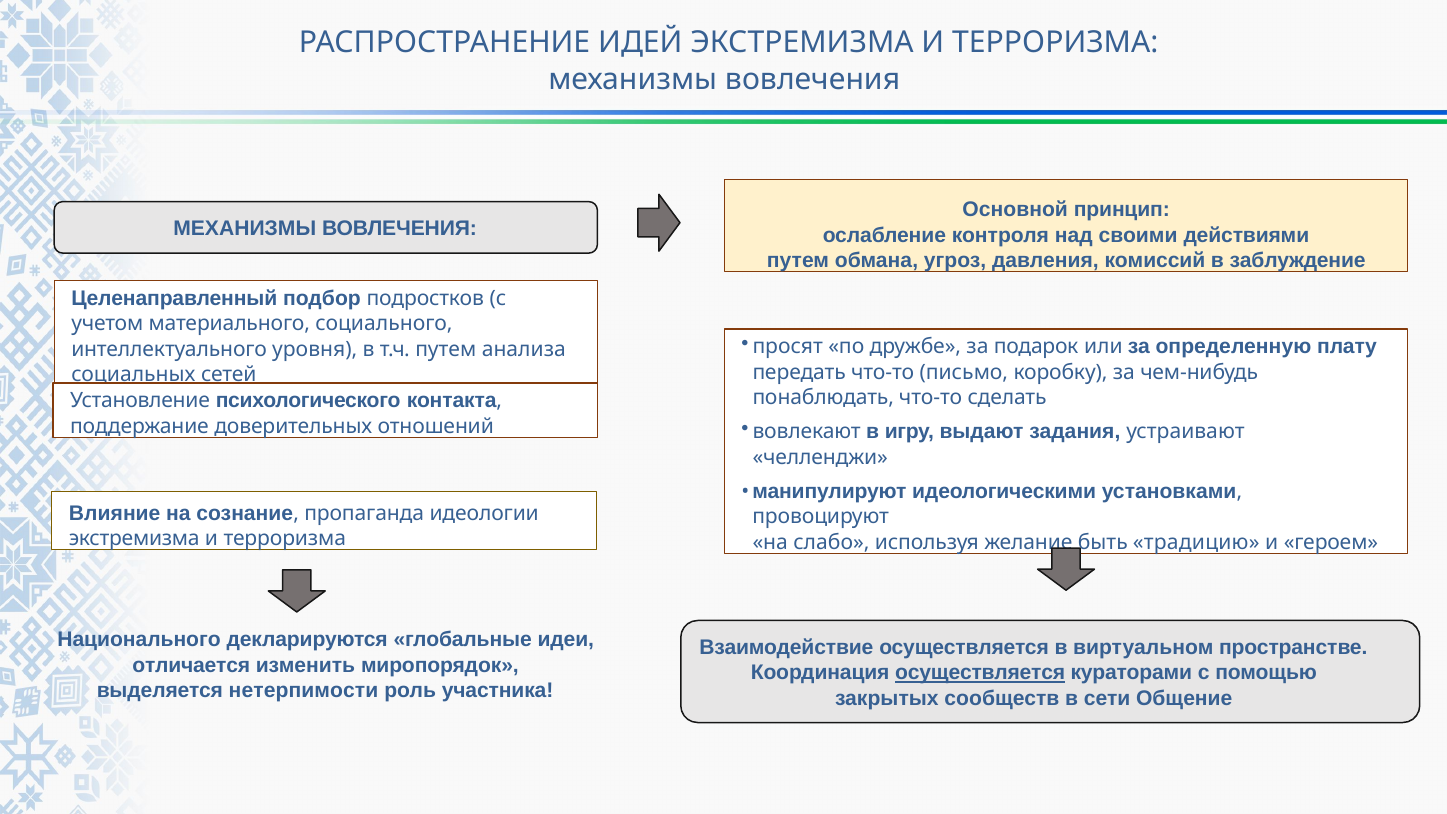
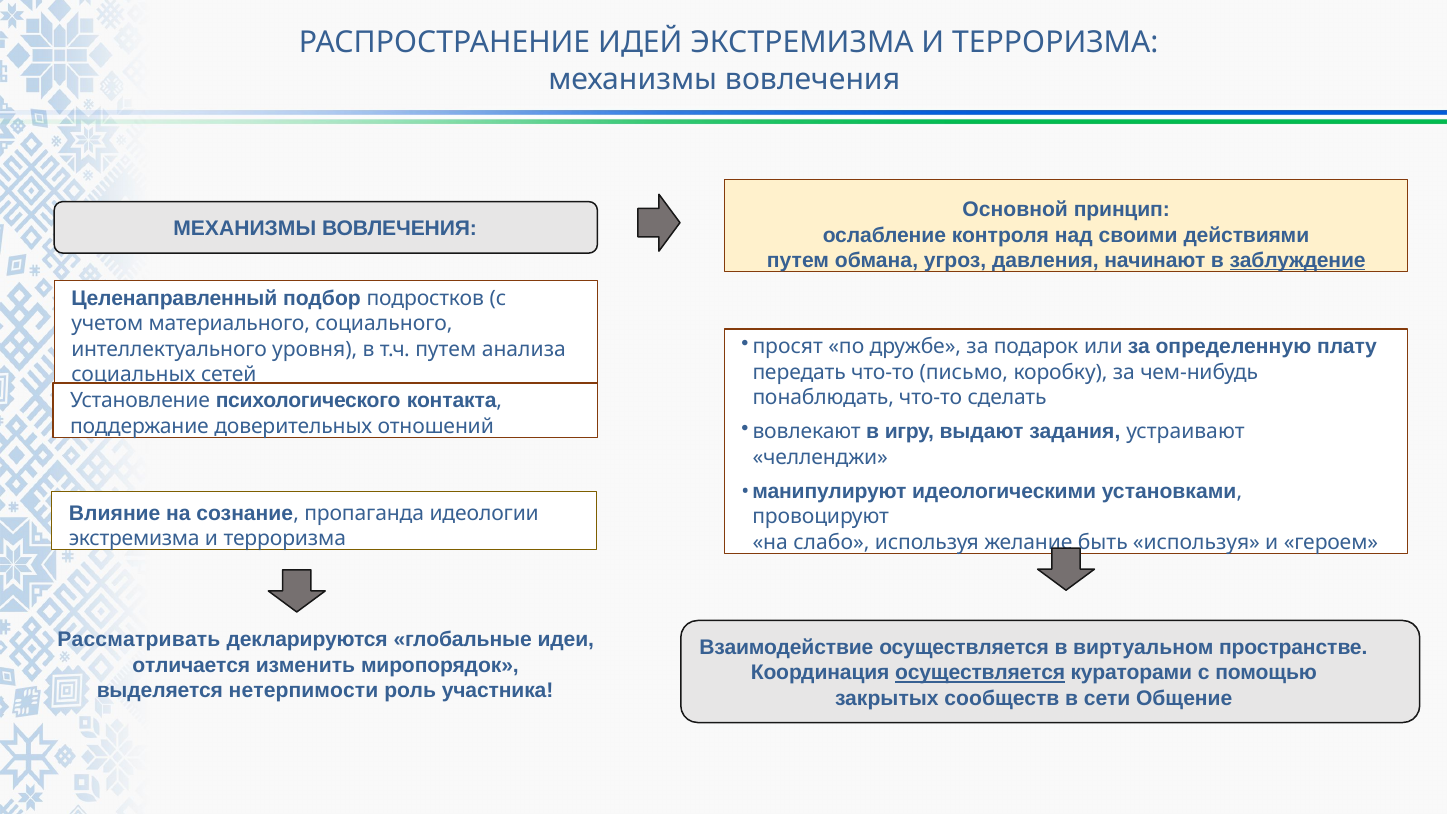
комиссий: комиссий -> начинают
заблуждение underline: none -> present
традицию at (1196, 542): традицию -> используя
Национального: Национального -> Рассматривать
